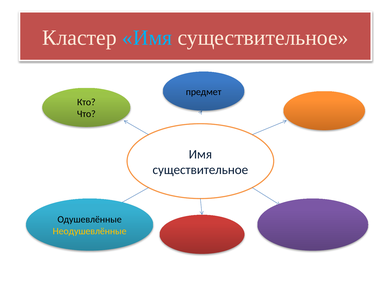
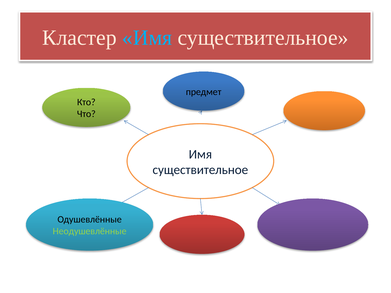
Неодушевлённые colour: yellow -> light green
